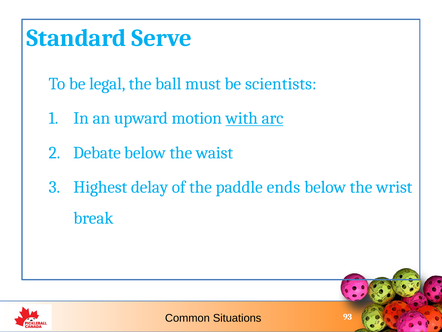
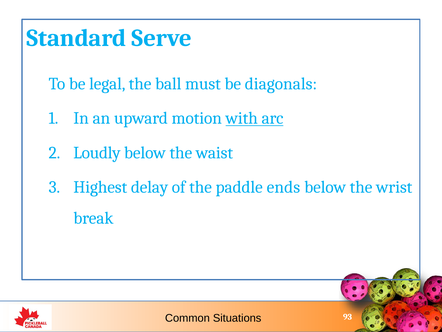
scientists: scientists -> diagonals
Debate: Debate -> Loudly
